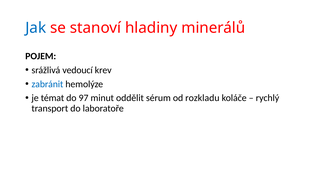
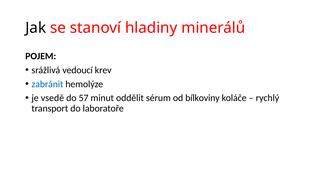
Jak colour: blue -> black
témat: témat -> vsedě
97: 97 -> 57
rozkladu: rozkladu -> bílkoviny
